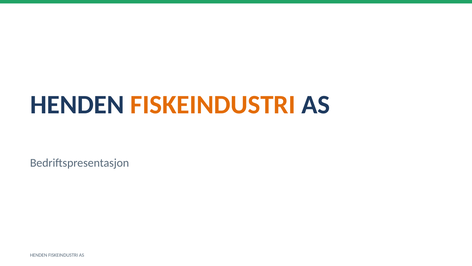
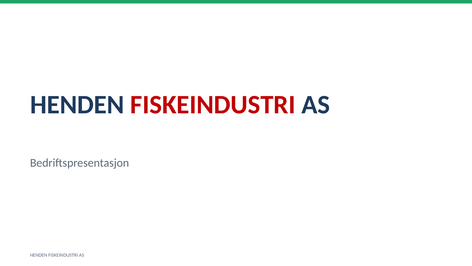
FISKEINDUSTRI at (213, 105) colour: orange -> red
